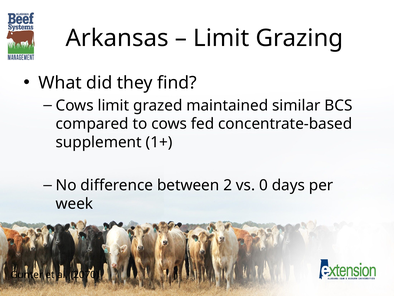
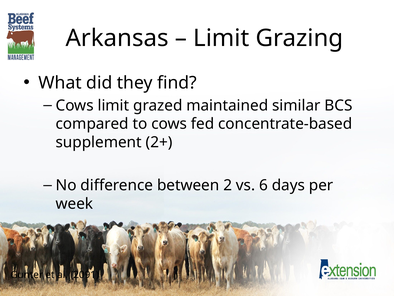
1+: 1+ -> 2+
0: 0 -> 6
2070: 2070 -> 2091
